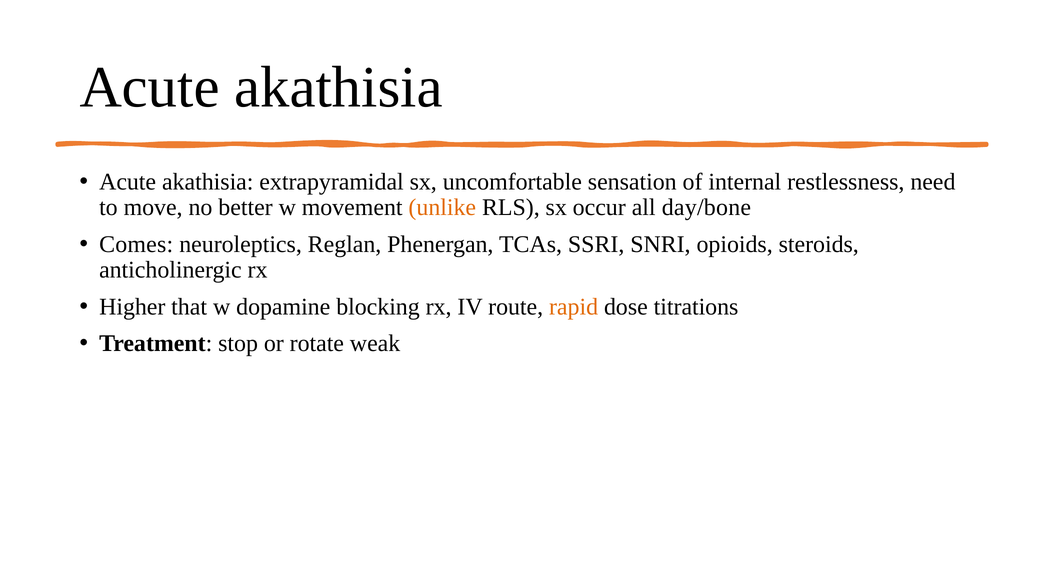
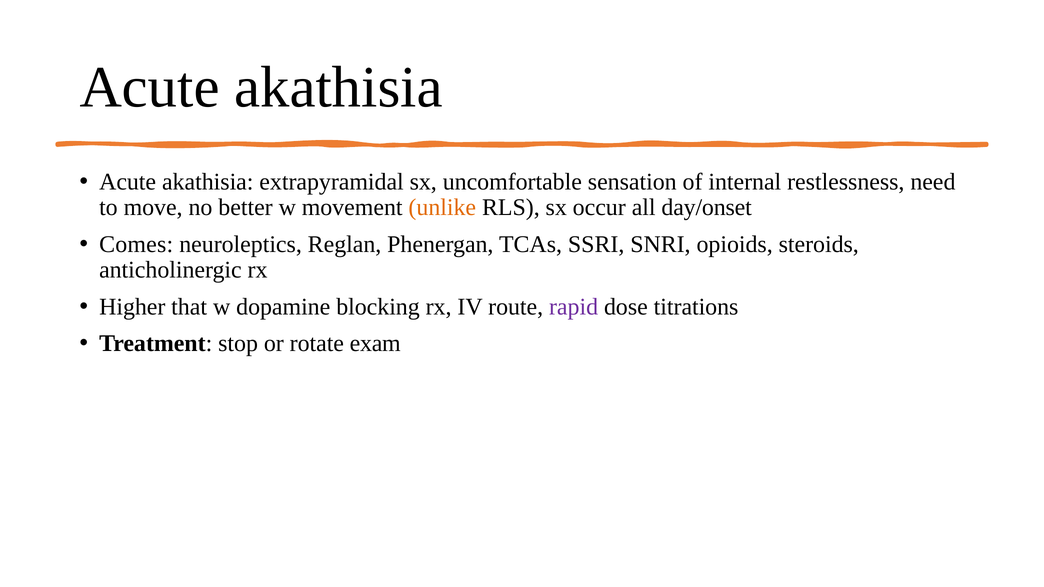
day/bone: day/bone -> day/onset
rapid colour: orange -> purple
weak: weak -> exam
